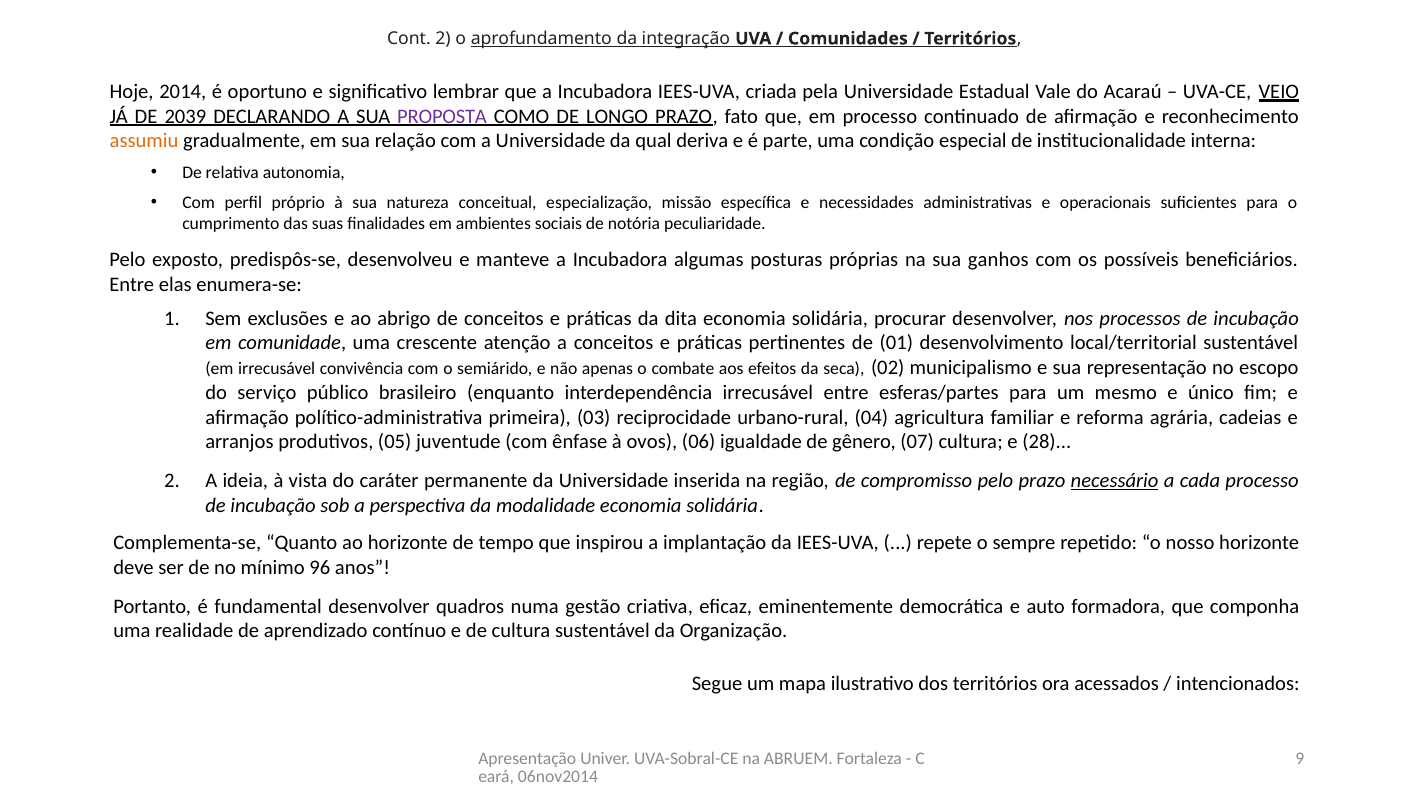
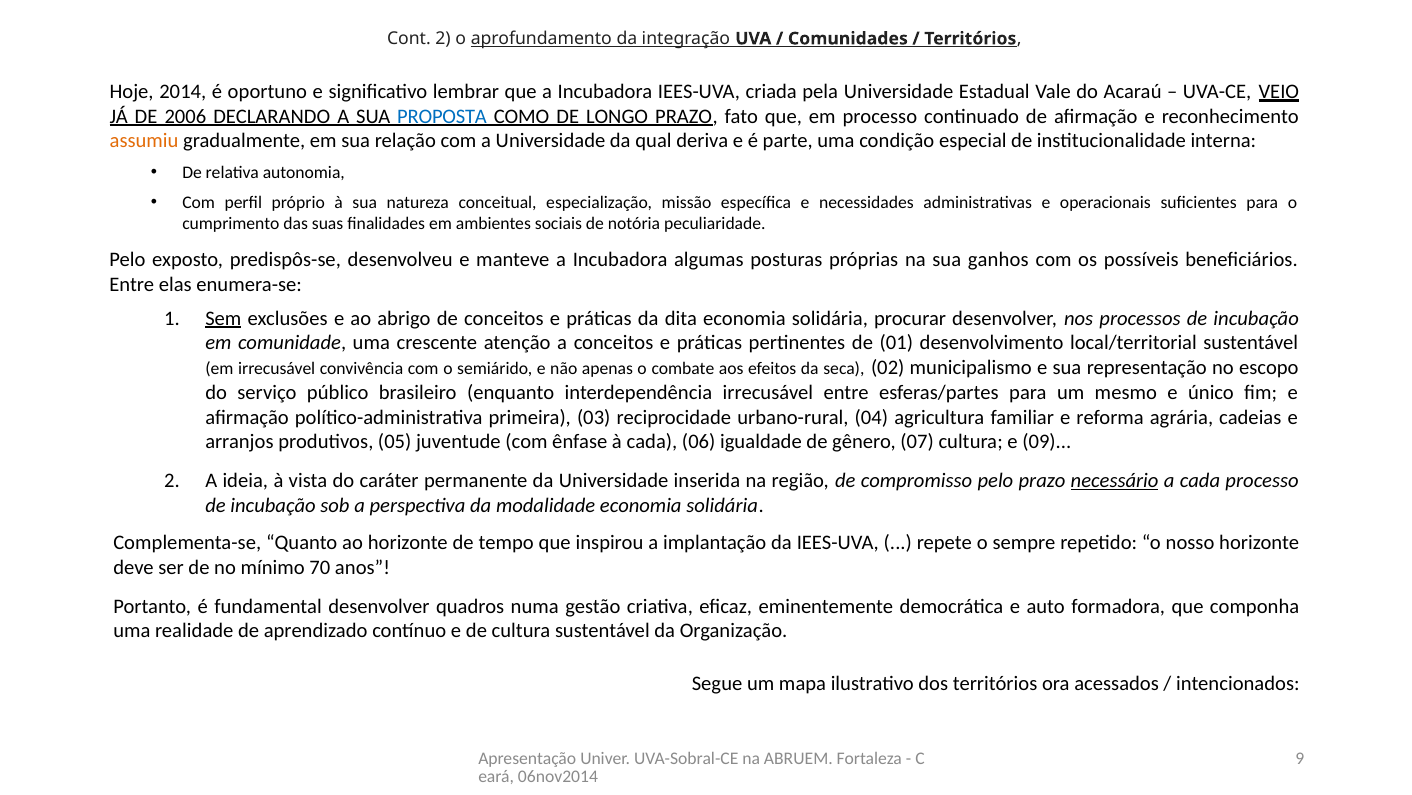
2039: 2039 -> 2006
PROPOSTA colour: purple -> blue
Sem underline: none -> present
à ovos: ovos -> cada
28: 28 -> 09
96: 96 -> 70
